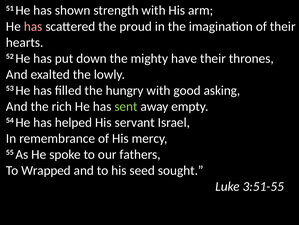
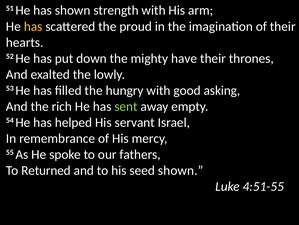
has at (33, 26) colour: pink -> yellow
Wrapped: Wrapped -> Returned
seed sought: sought -> shown
3:51-55: 3:51-55 -> 4:51-55
